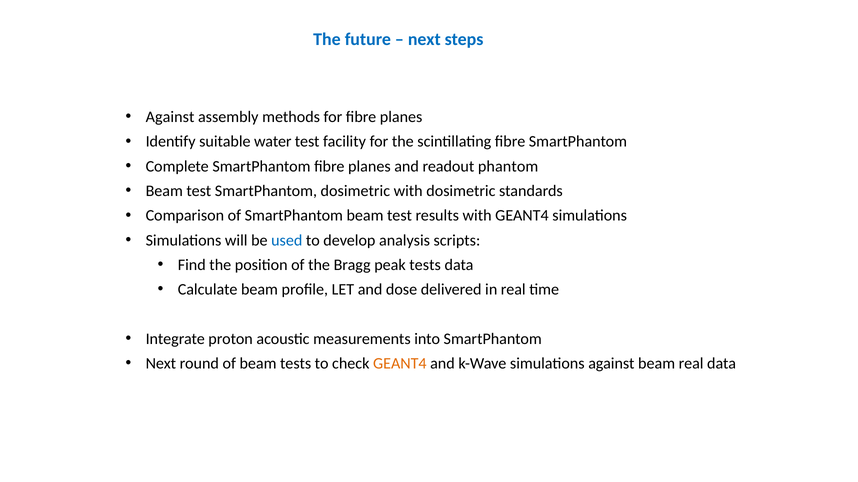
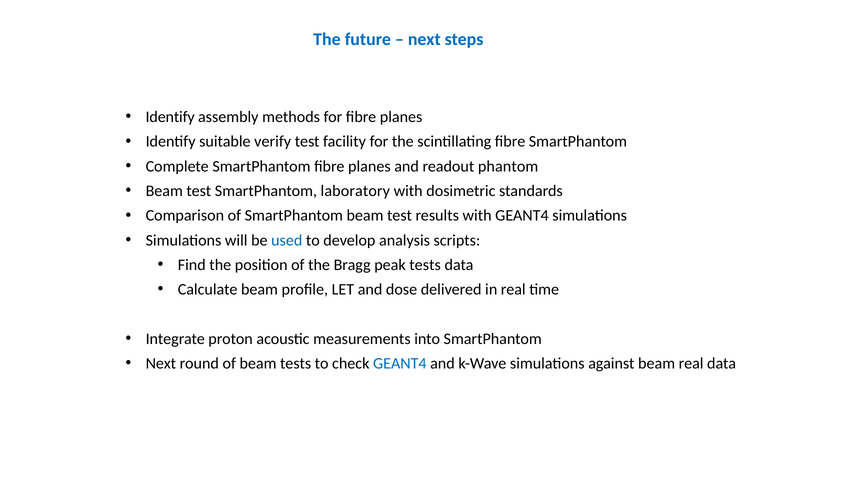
Against at (170, 117): Against -> Identify
water: water -> verify
SmartPhantom dosimetric: dosimetric -> laboratory
GEANT4 at (400, 364) colour: orange -> blue
